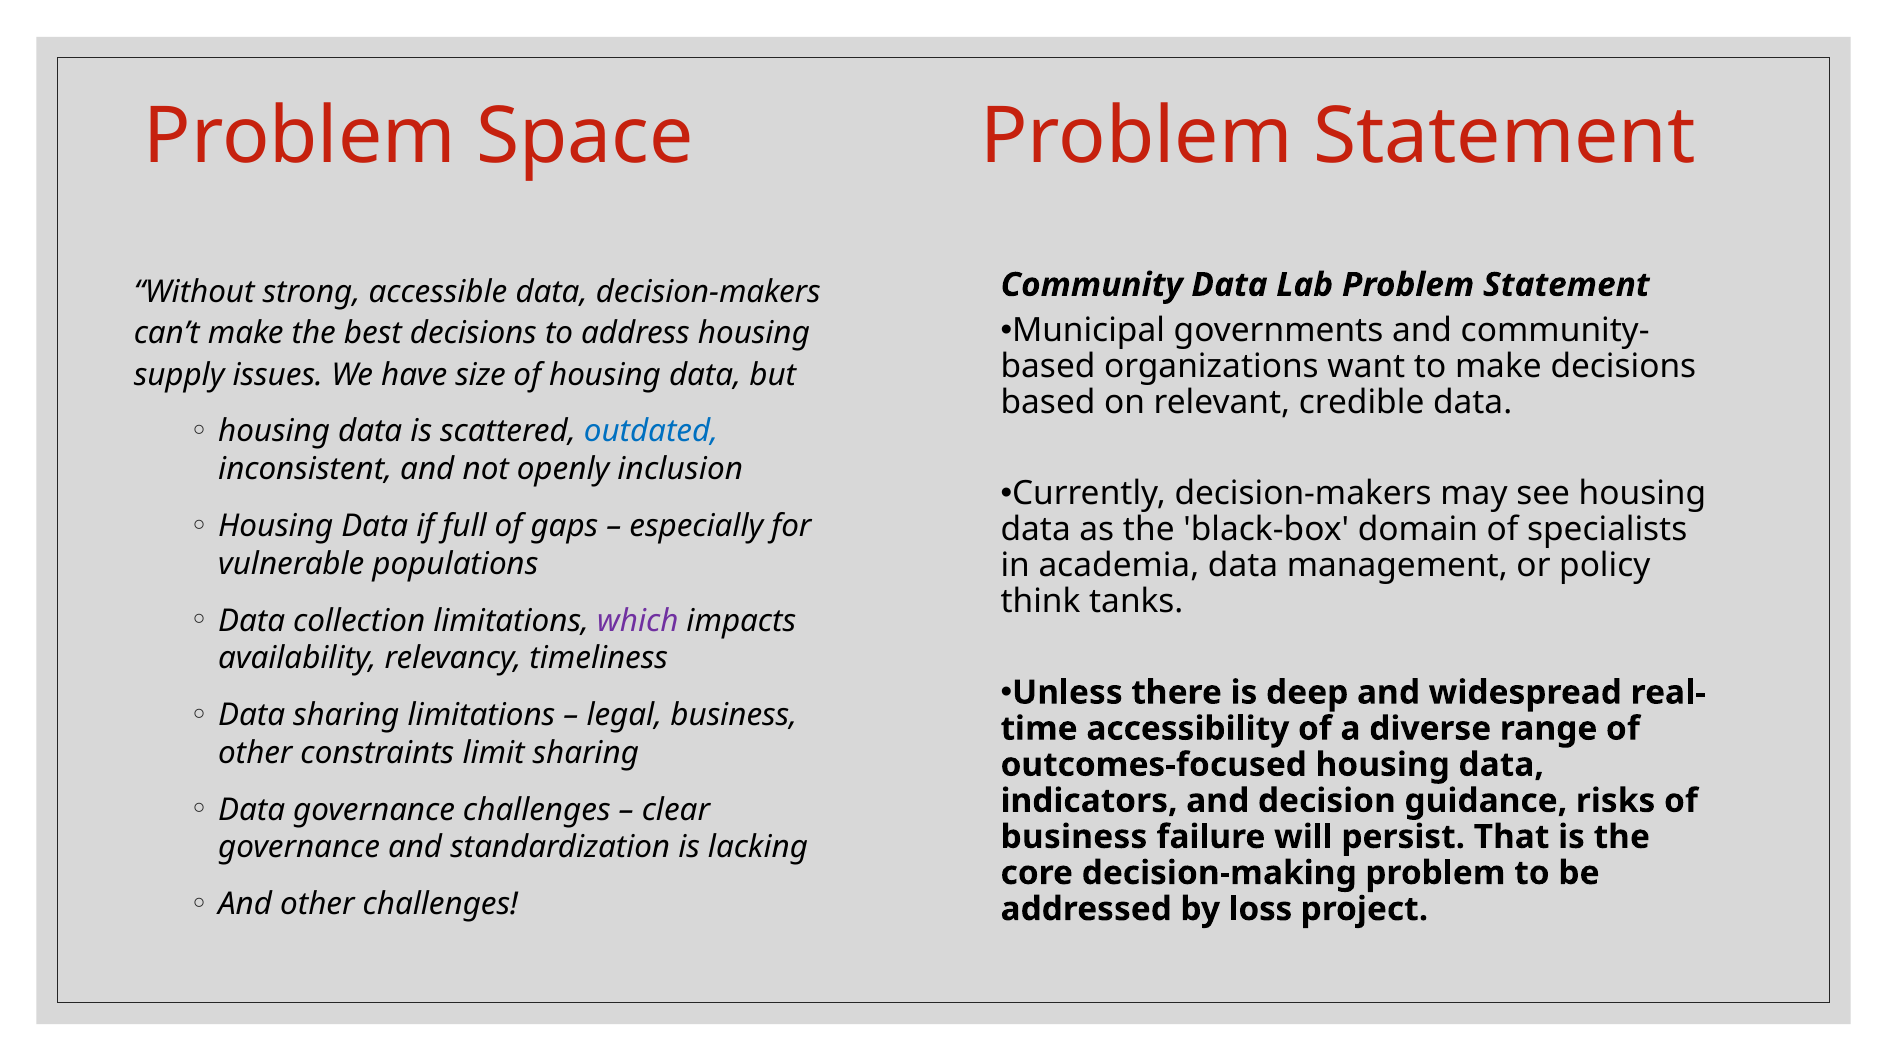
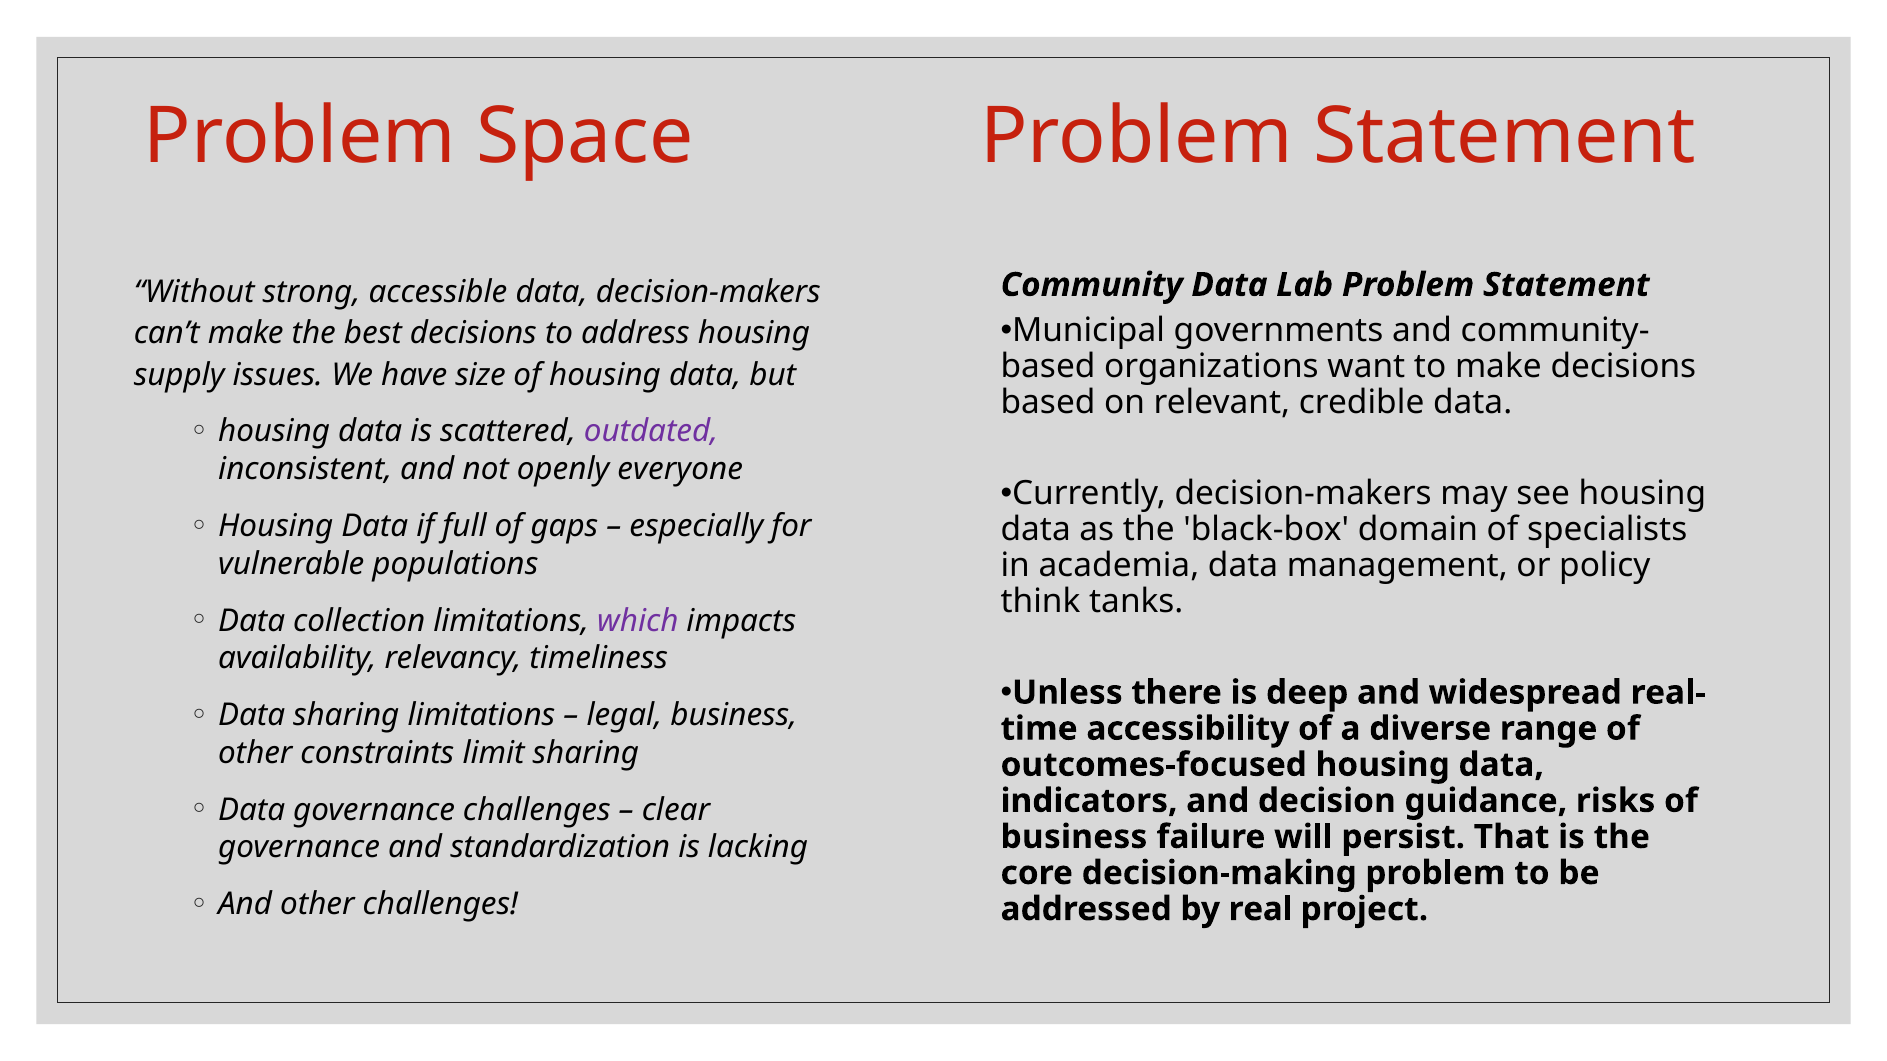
outdated colour: blue -> purple
inclusion: inclusion -> everyone
loss: loss -> real
